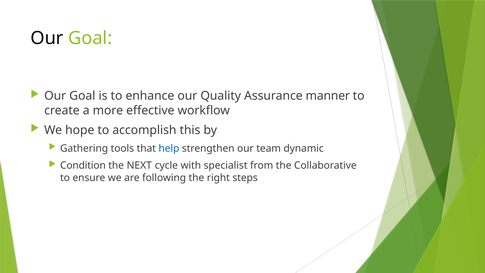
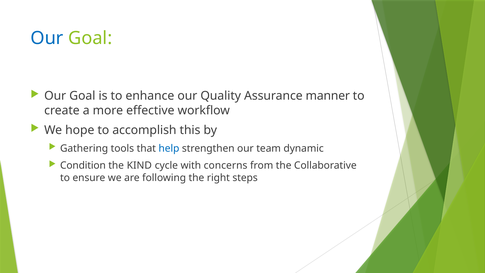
Our at (47, 38) colour: black -> blue
NEXT: NEXT -> KIND
specialist: specialist -> concerns
